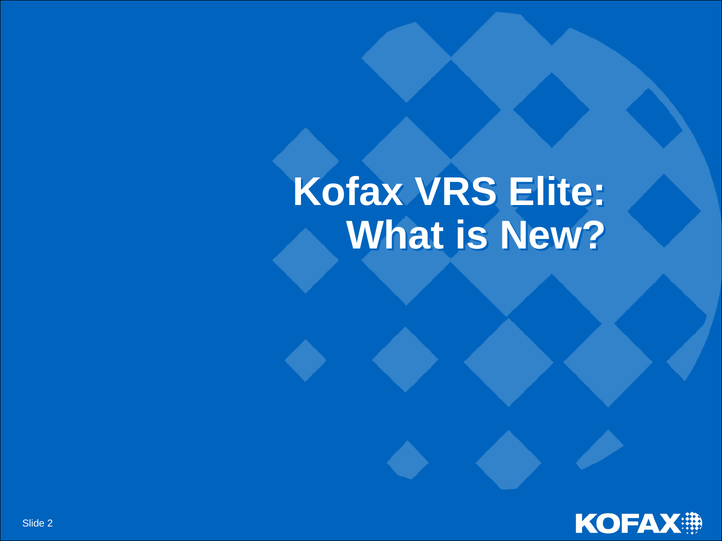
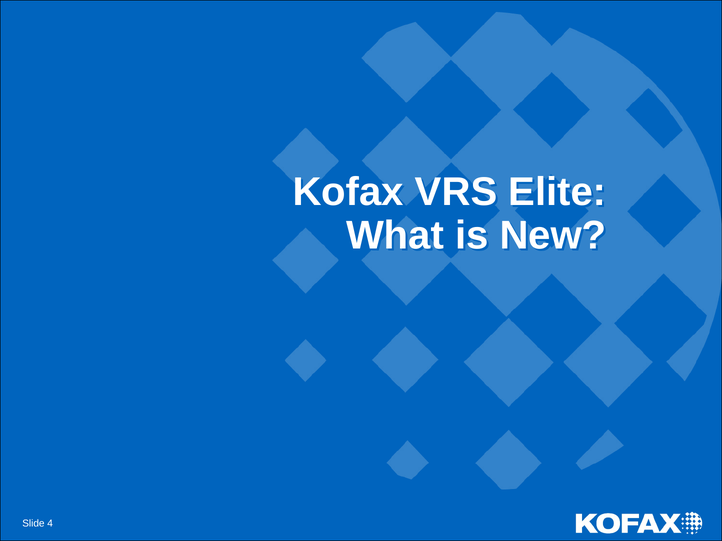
2: 2 -> 4
